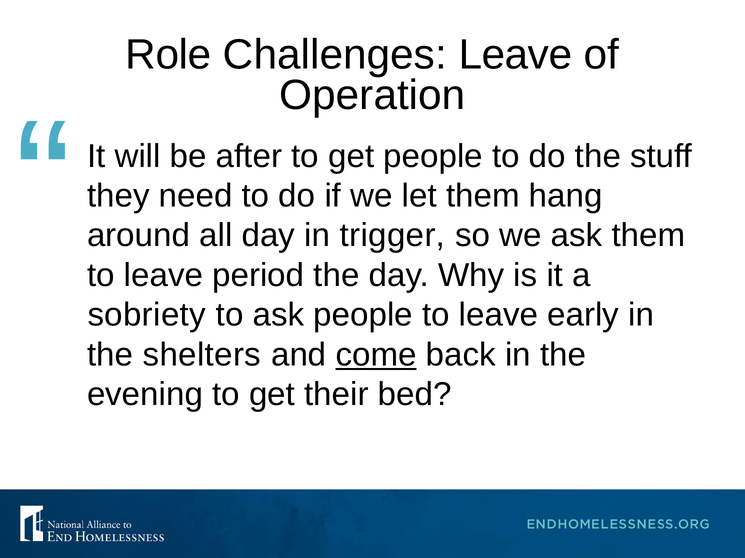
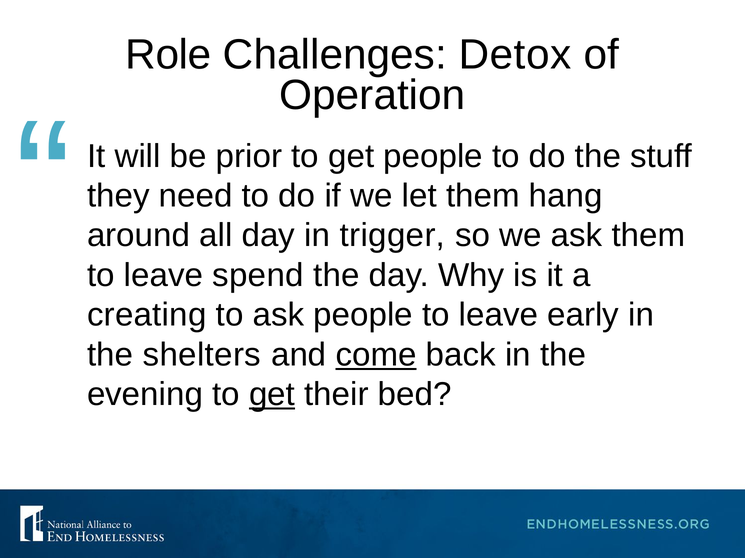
Challenges Leave: Leave -> Detox
after: after -> prior
period: period -> spend
sobriety: sobriety -> creating
get at (272, 395) underline: none -> present
